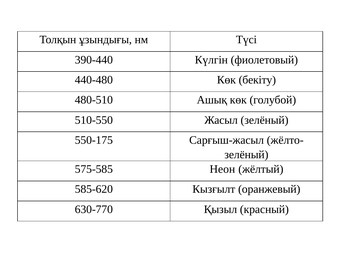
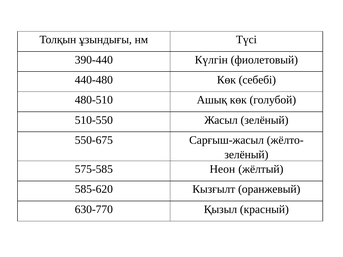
бекіту: бекіту -> себебі
550-175: 550-175 -> 550-675
